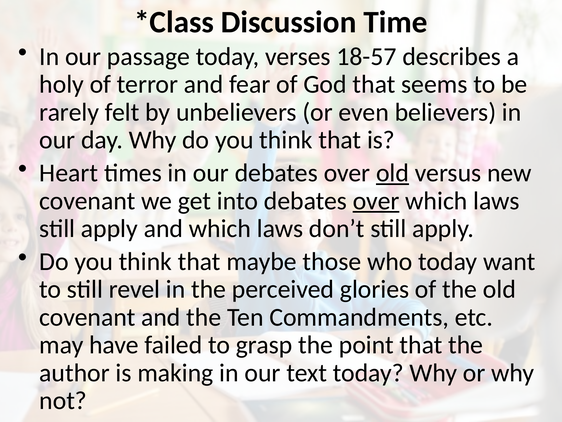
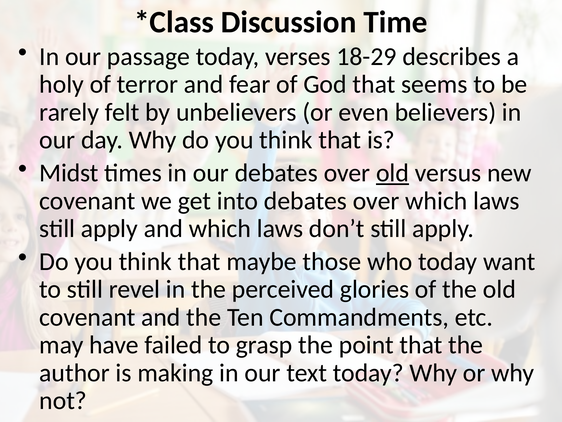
18-57: 18-57 -> 18-29
Heart: Heart -> Midst
over at (376, 201) underline: present -> none
